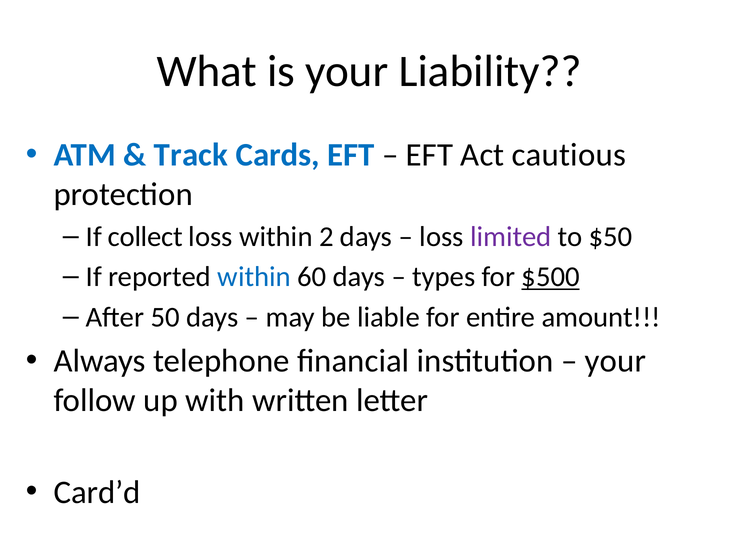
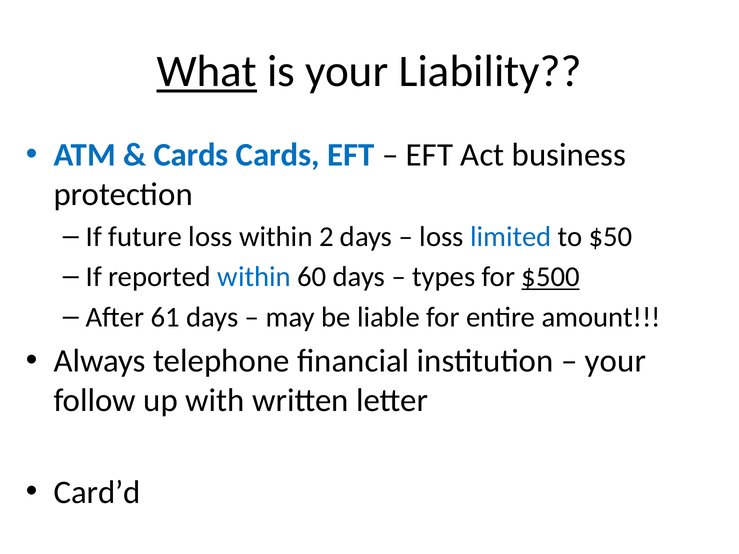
What underline: none -> present
Track at (191, 155): Track -> Cards
cautious: cautious -> business
collect: collect -> future
limited colour: purple -> blue
50: 50 -> 61
